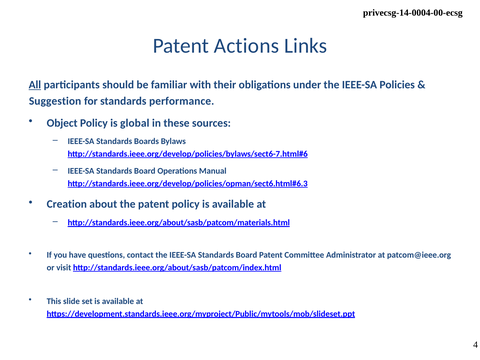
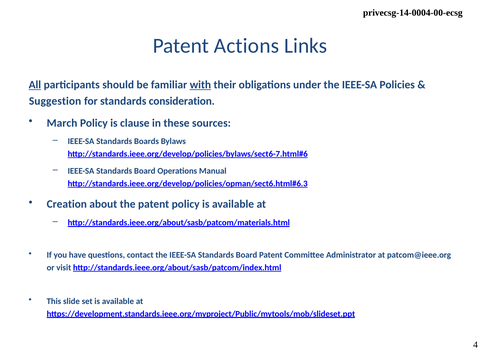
with underline: none -> present
performance: performance -> consideration
Object: Object -> March
global: global -> clause
